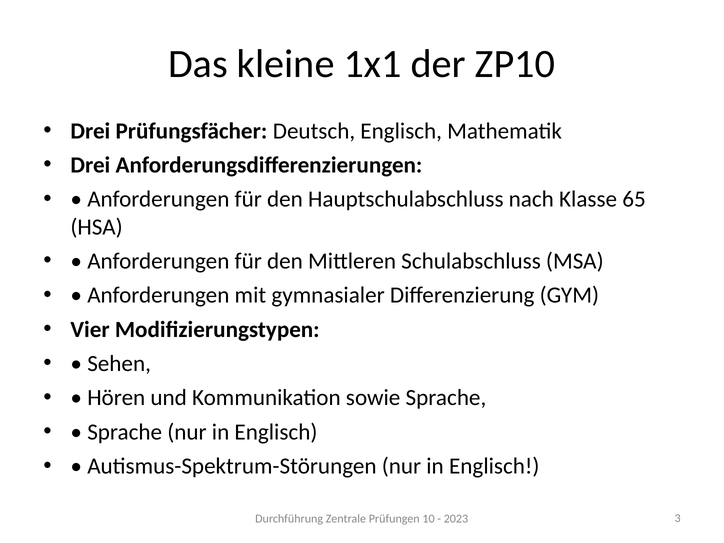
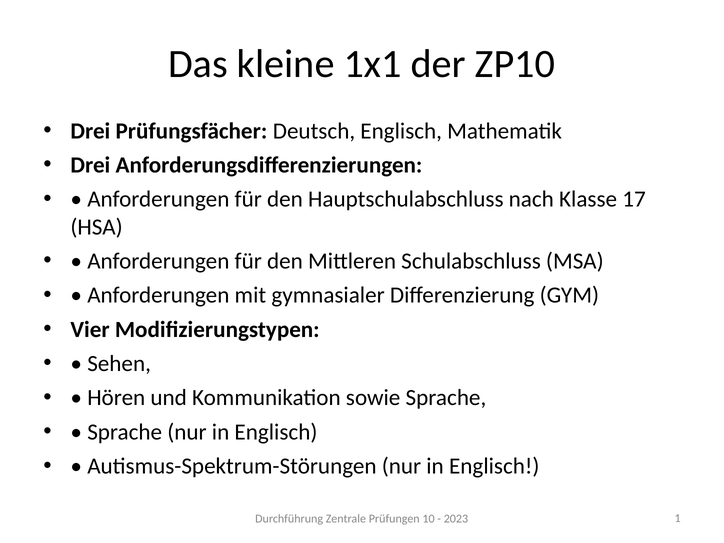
65: 65 -> 17
3: 3 -> 1
